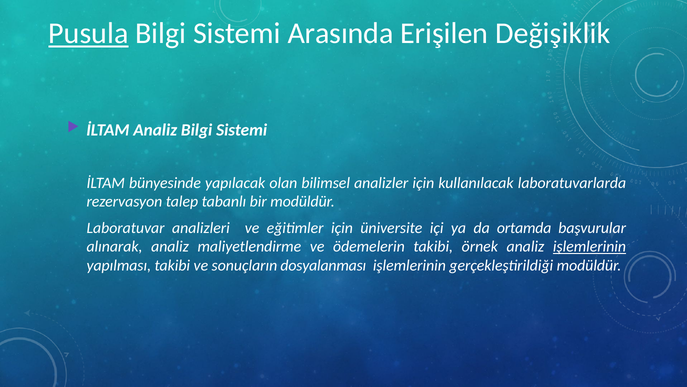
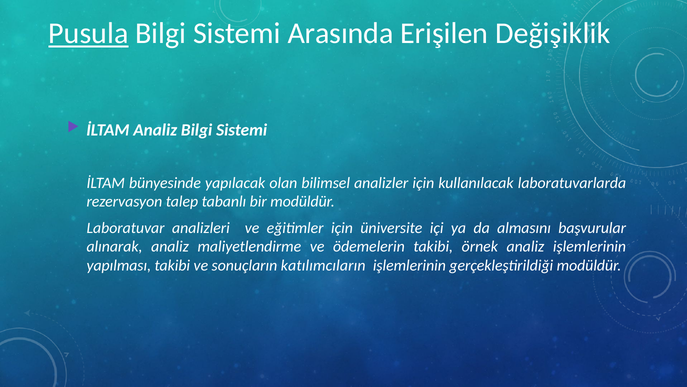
ortamda: ortamda -> almasını
işlemlerinin at (589, 246) underline: present -> none
dosyalanması: dosyalanması -> katılımcıların
